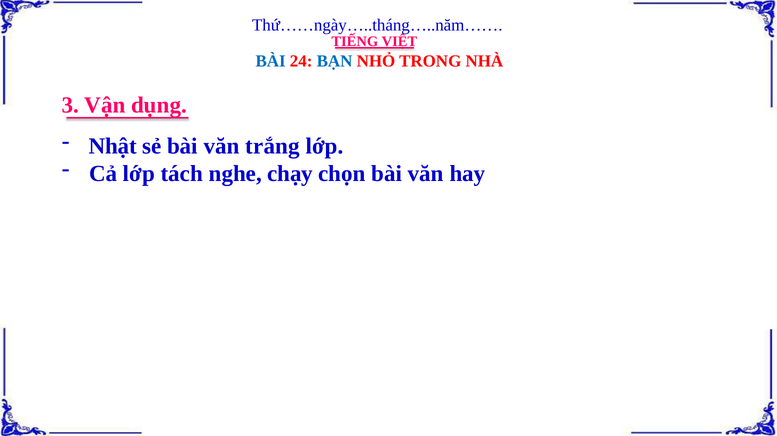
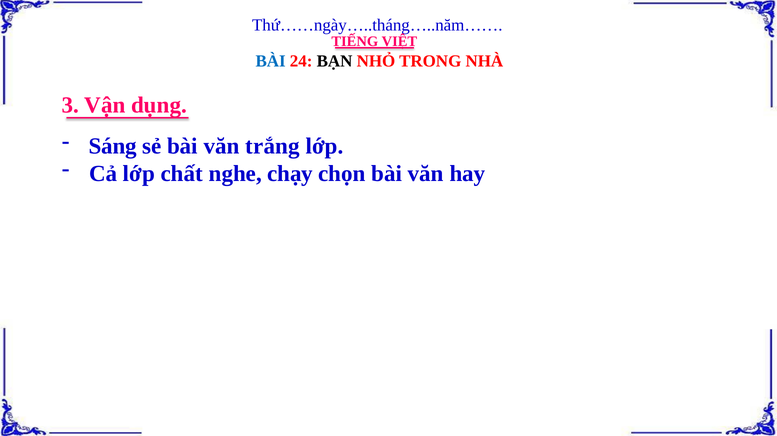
BẠN colour: blue -> black
Nhật: Nhật -> Sáng
tách: tách -> chất
